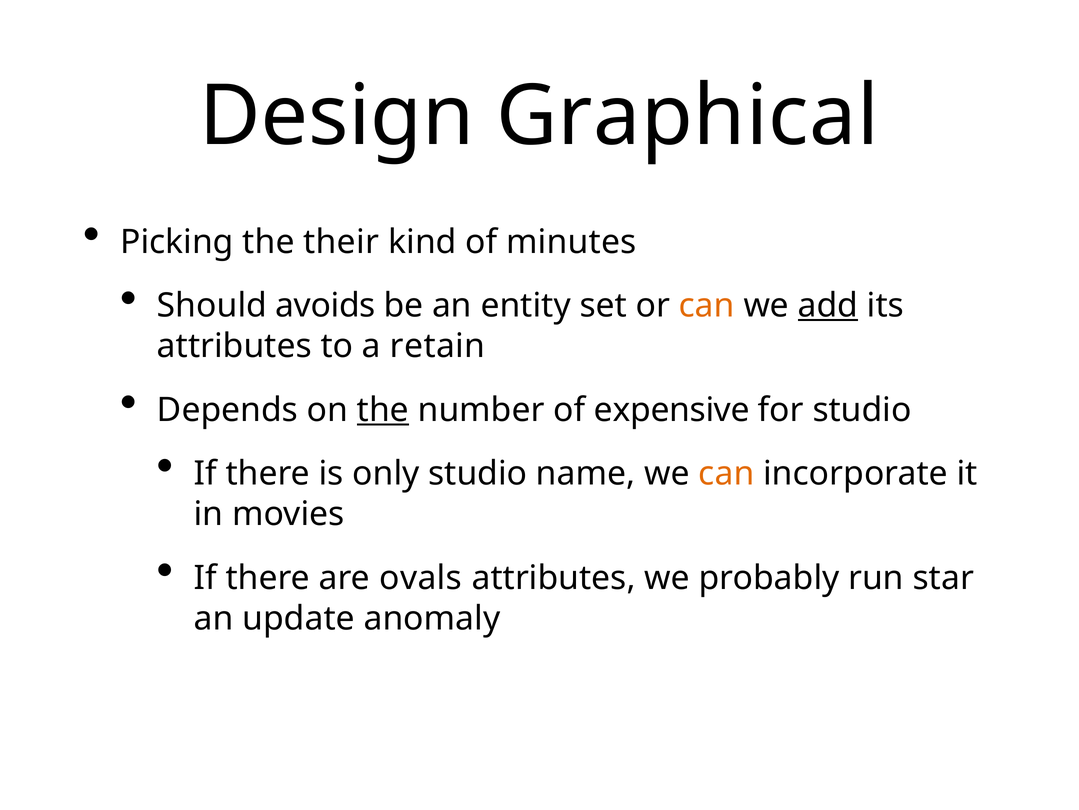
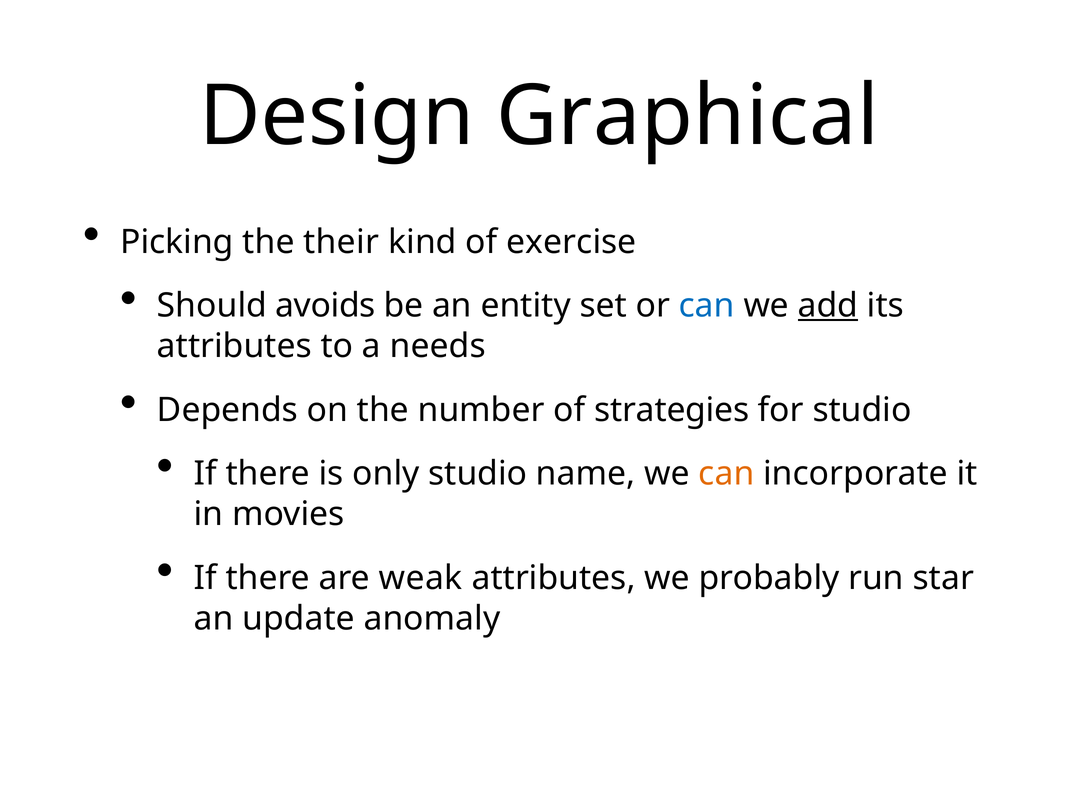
minutes: minutes -> exercise
can at (707, 305) colour: orange -> blue
retain: retain -> needs
the at (383, 410) underline: present -> none
expensive: expensive -> strategies
ovals: ovals -> weak
